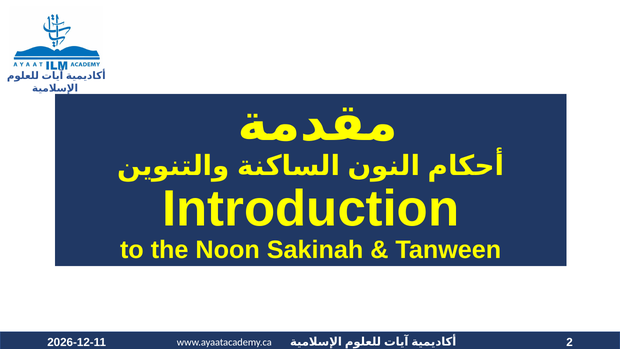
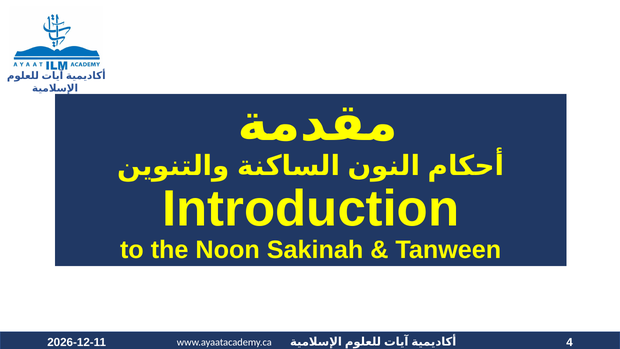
2: 2 -> 4
